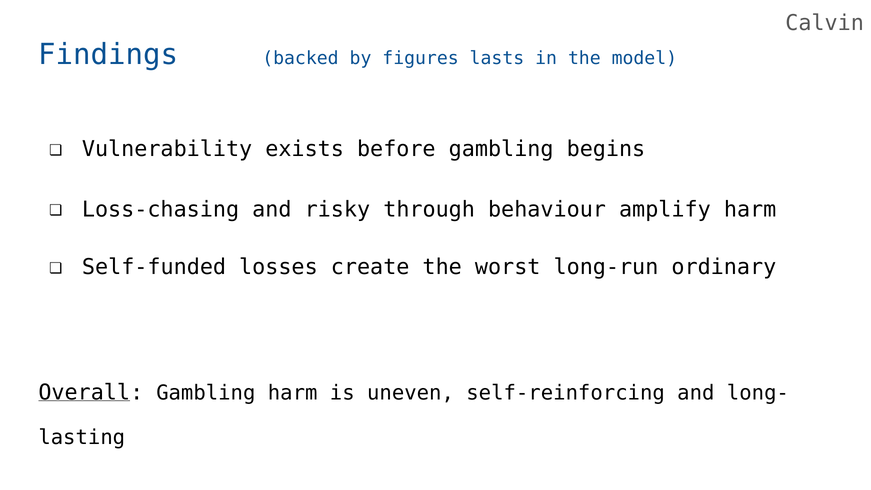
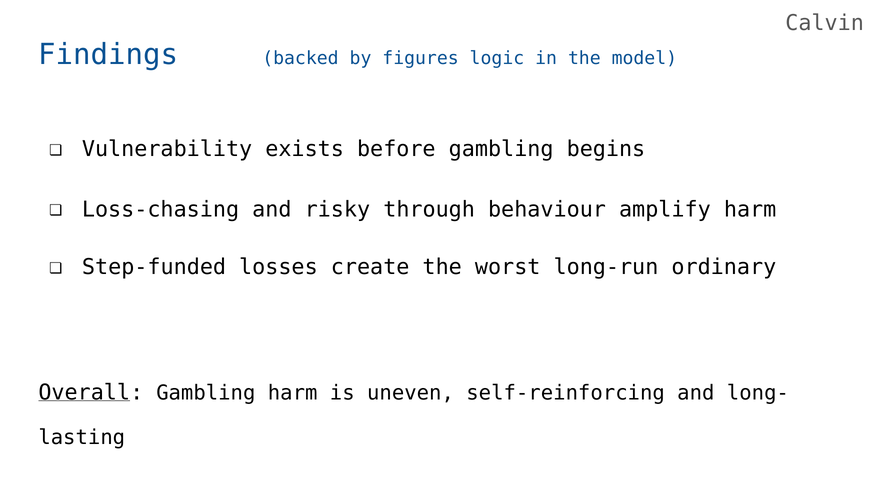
lasts: lasts -> logic
Self-funded: Self-funded -> Step-funded
